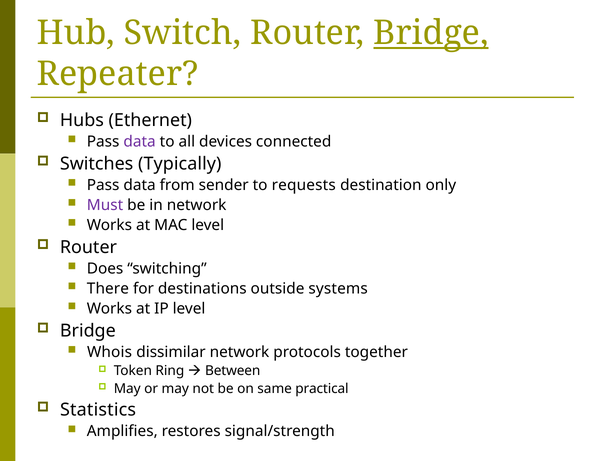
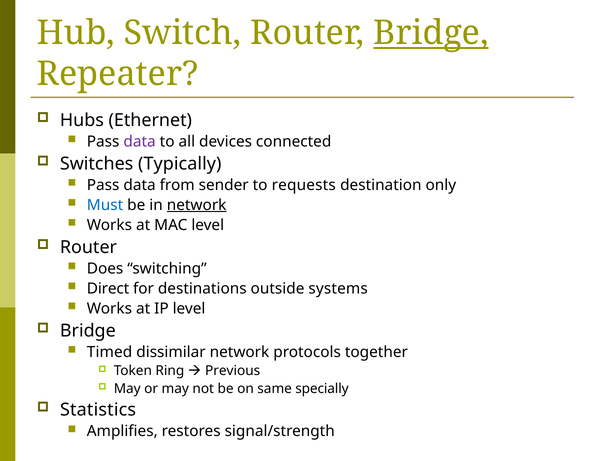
Must colour: purple -> blue
network at (197, 205) underline: none -> present
There: There -> Direct
Whois: Whois -> Timed
Between: Between -> Previous
practical: practical -> specially
